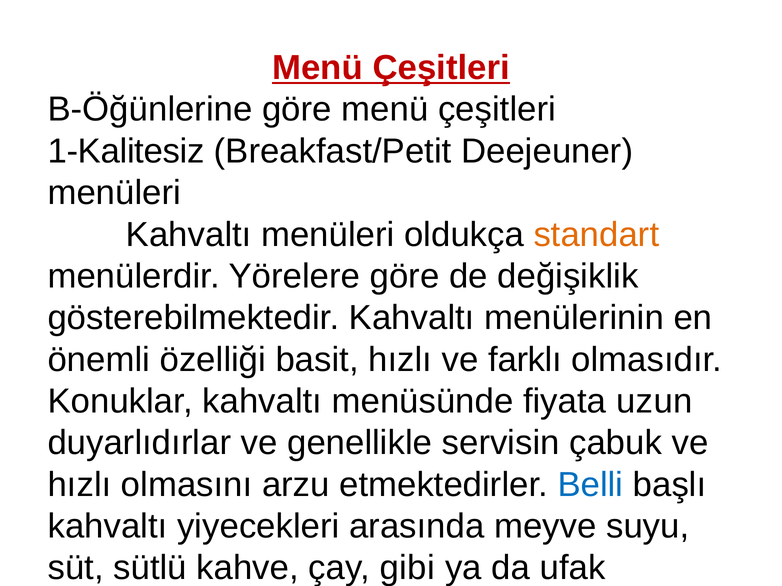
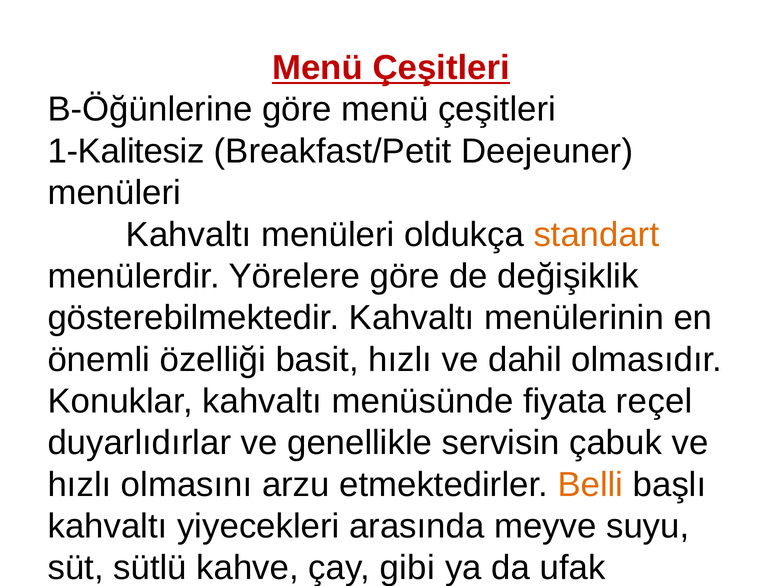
farklı: farklı -> dahil
fiyata uzun: uzun -> reçel
Belli colour: blue -> orange
